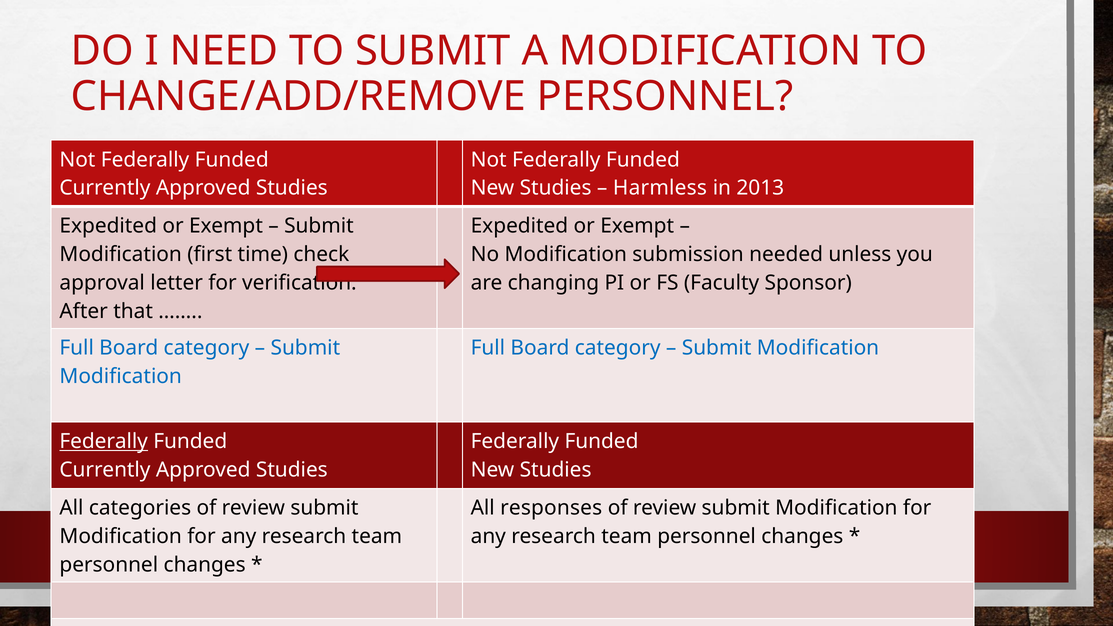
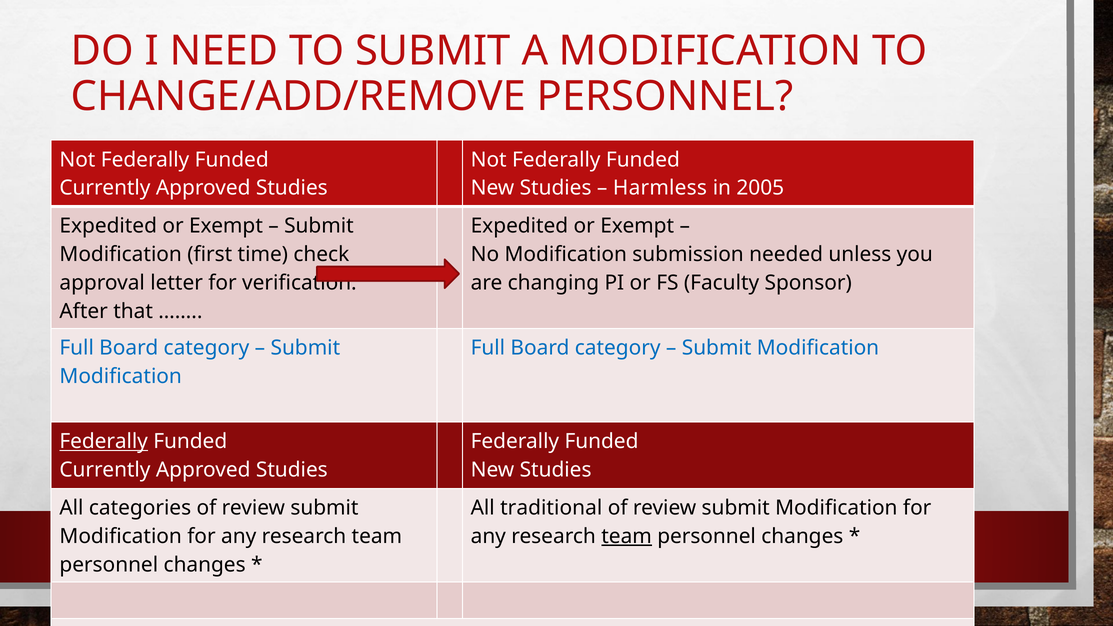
2013: 2013 -> 2005
responses: responses -> traditional
team at (627, 536) underline: none -> present
